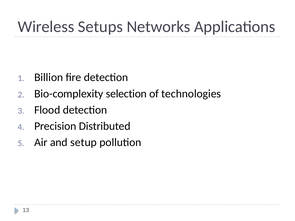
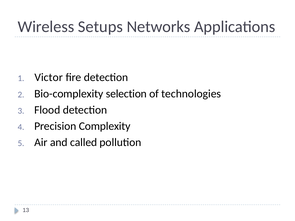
Billion: Billion -> Victor
Distributed: Distributed -> Complexity
setup: setup -> called
